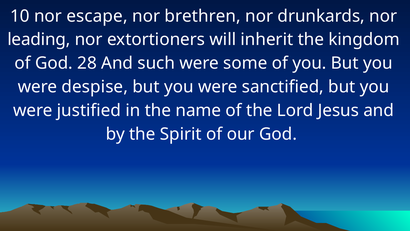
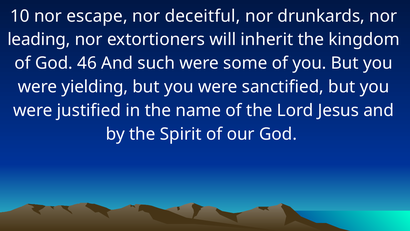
brethren: brethren -> deceitful
28: 28 -> 46
despise: despise -> yielding
